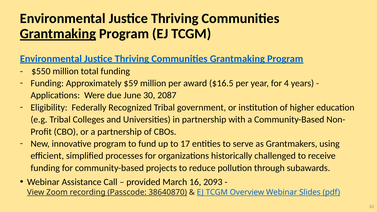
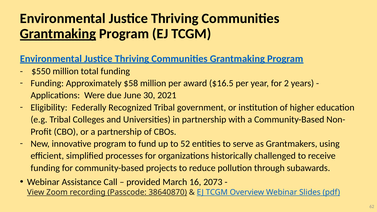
$59: $59 -> $58
4: 4 -> 2
2087: 2087 -> 2021
17: 17 -> 52
2093: 2093 -> 2073
